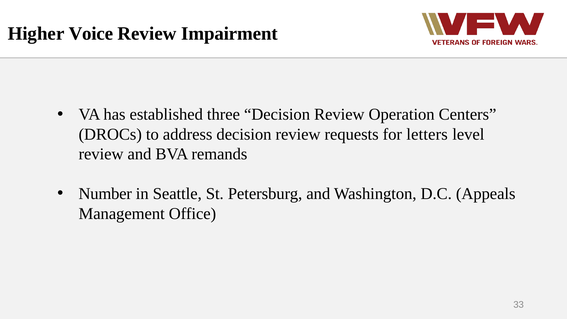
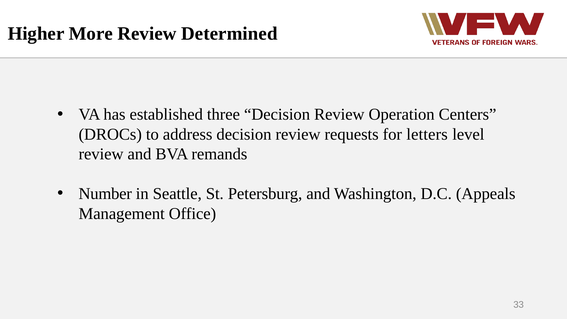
Voice: Voice -> More
Impairment: Impairment -> Determined
